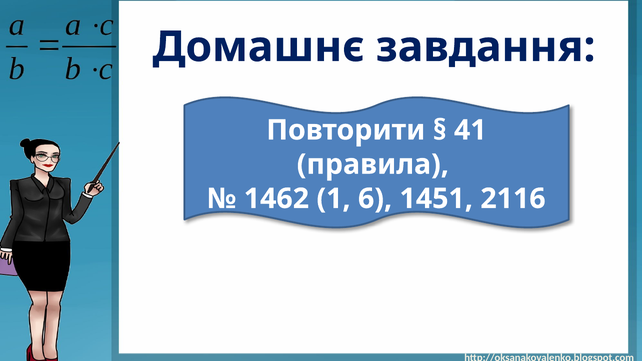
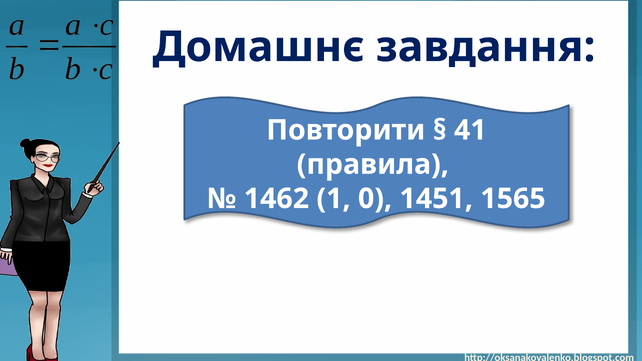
6: 6 -> 0
2116: 2116 -> 1565
